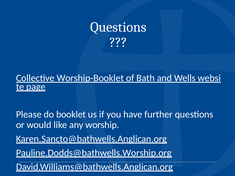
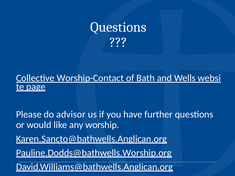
Worship-Booklet: Worship-Booklet -> Worship-Contact
booklet: booklet -> advisor
